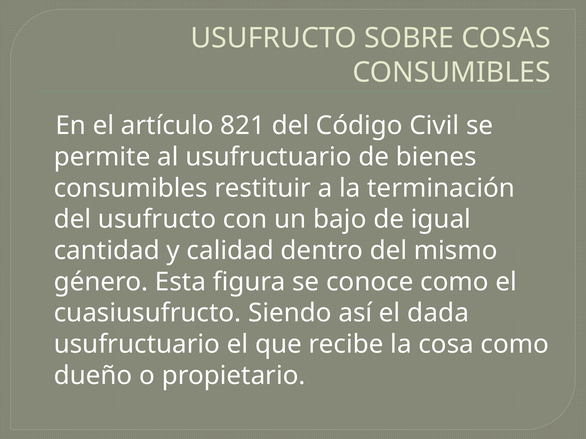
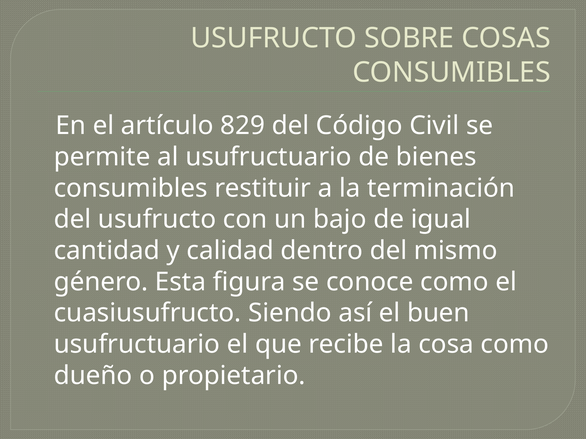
821: 821 -> 829
dada: dada -> buen
